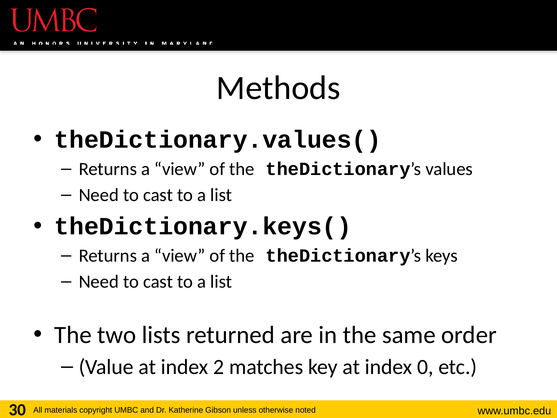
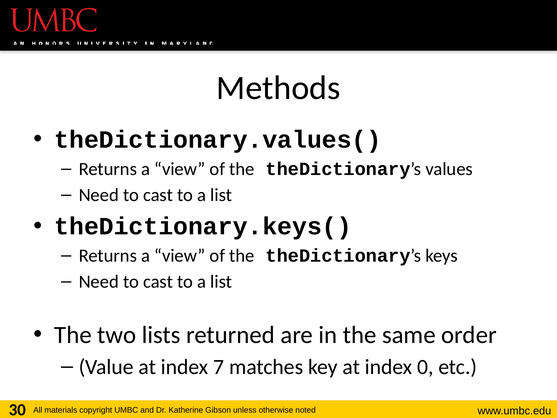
2: 2 -> 7
